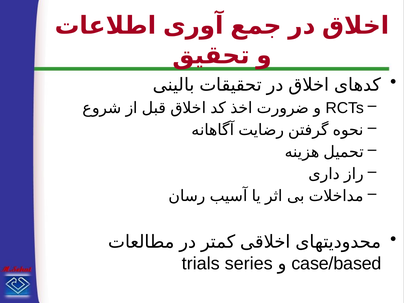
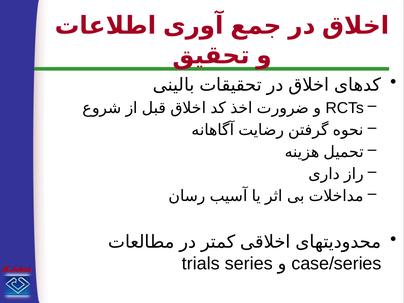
case/based: case/based -> case/series
